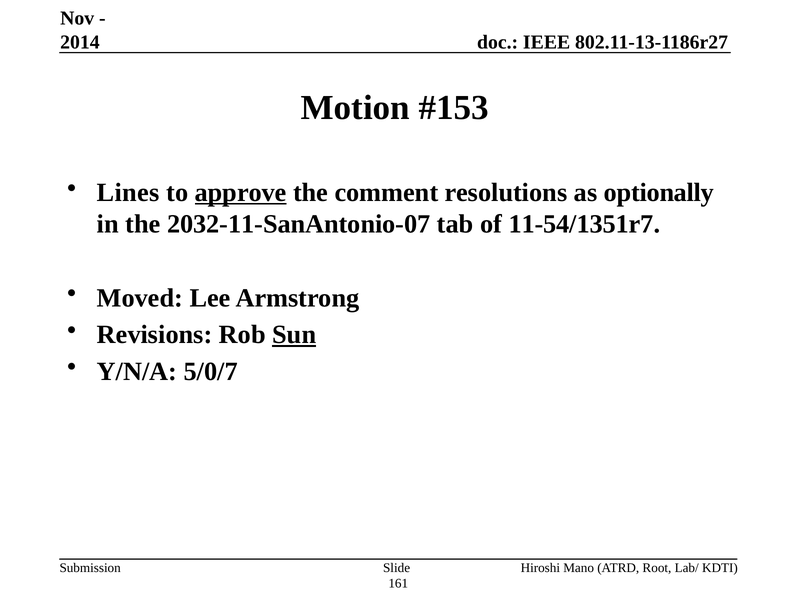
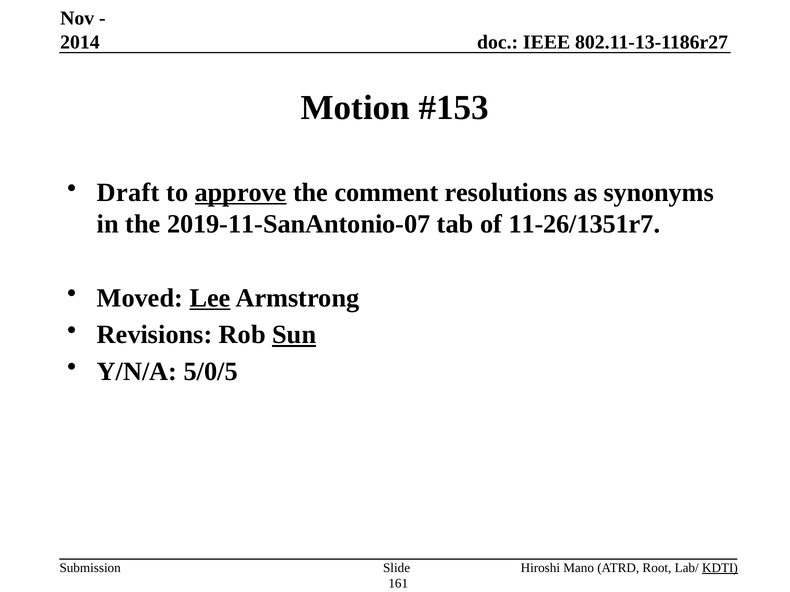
Lines: Lines -> Draft
optionally: optionally -> synonyms
2032-11-SanAntonio-07: 2032-11-SanAntonio-07 -> 2019-11-SanAntonio-07
11-54/1351r7: 11-54/1351r7 -> 11-26/1351r7
Lee underline: none -> present
5/0/7: 5/0/7 -> 5/0/5
KDTI underline: none -> present
